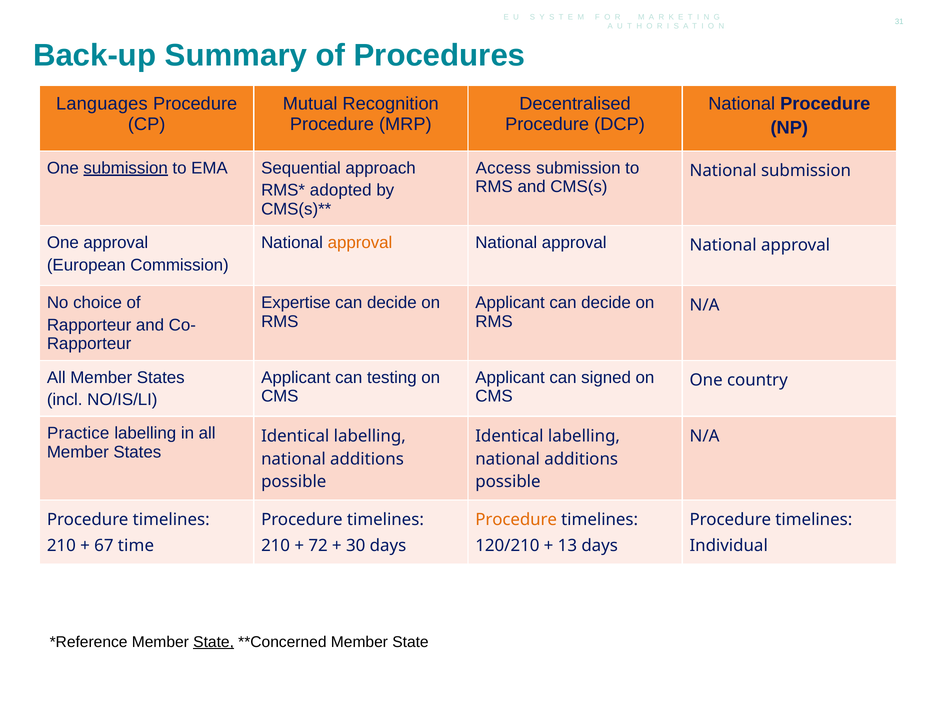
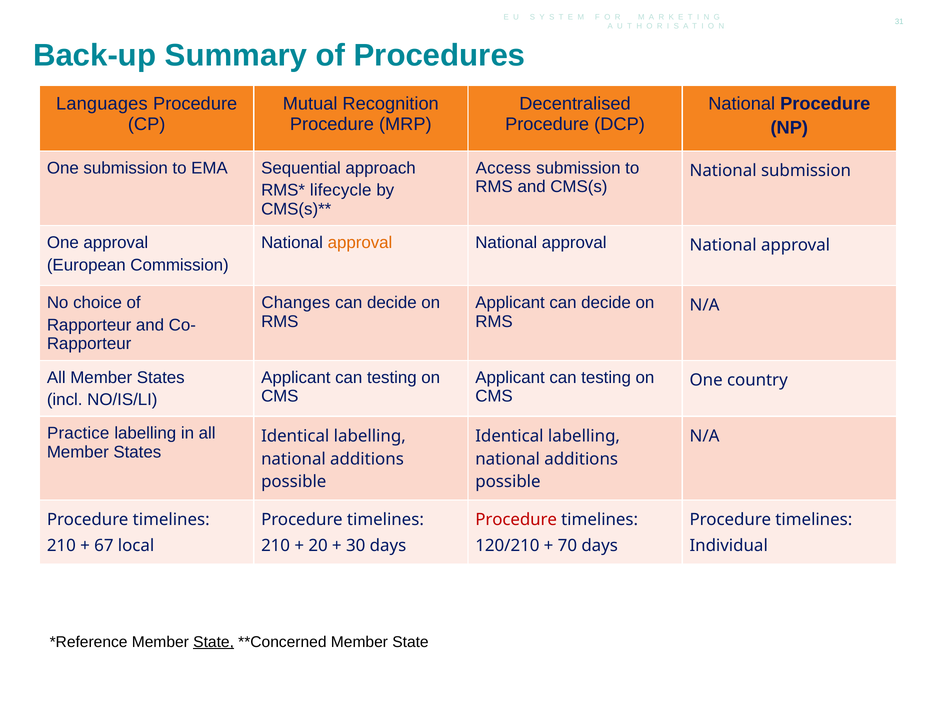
submission at (126, 168) underline: present -> none
adopted: adopted -> lifecycle
Expertise: Expertise -> Changes
signed at (606, 377): signed -> testing
Procedure at (516, 520) colour: orange -> red
time: time -> local
72: 72 -> 20
13: 13 -> 70
